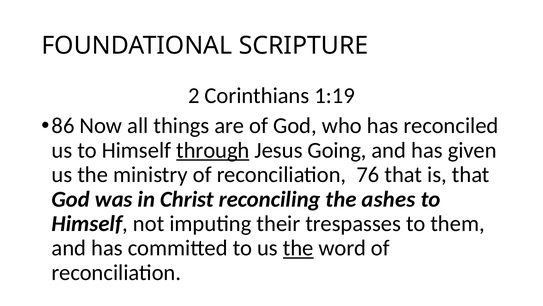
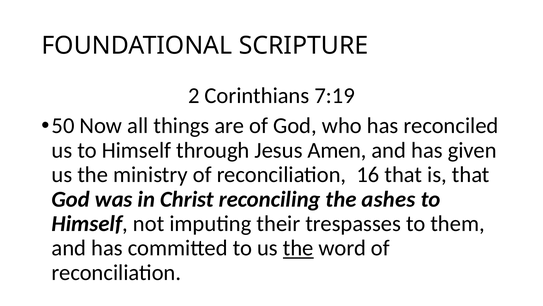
1:19: 1:19 -> 7:19
86: 86 -> 50
through underline: present -> none
Going: Going -> Amen
76: 76 -> 16
